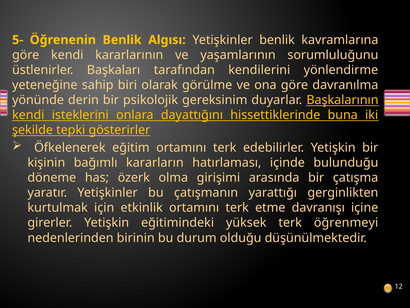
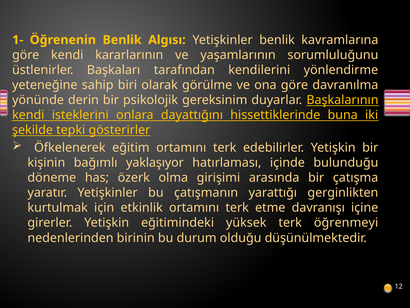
5-: 5- -> 1-
kararların: kararların -> yaklaşıyor
